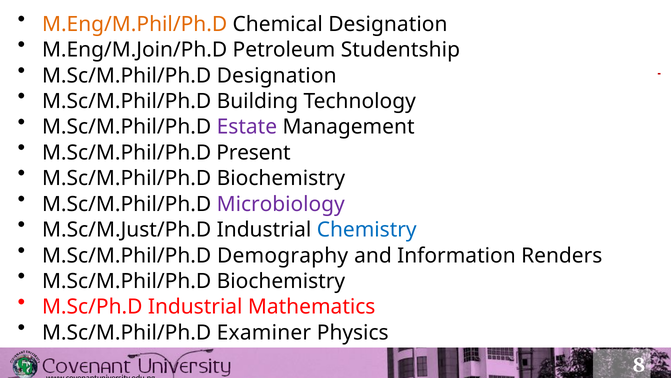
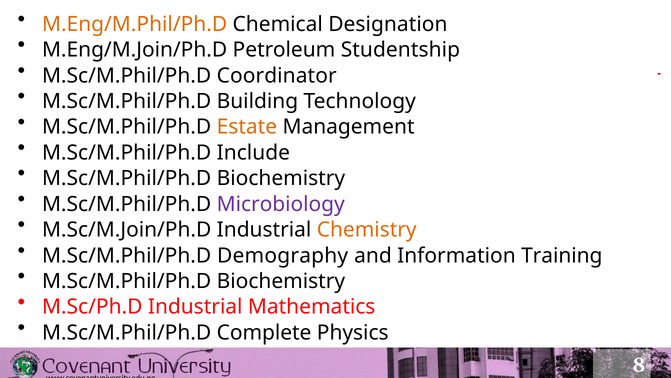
M.Sc/M.Phil/Ph.D Designation: Designation -> Coordinator
Estate colour: purple -> orange
Present: Present -> Include
M.Sc/M.Just/Ph.D: M.Sc/M.Just/Ph.D -> M.Sc/M.Join/Ph.D
Chemistry colour: blue -> orange
Renders: Renders -> Training
Examiner: Examiner -> Complete
